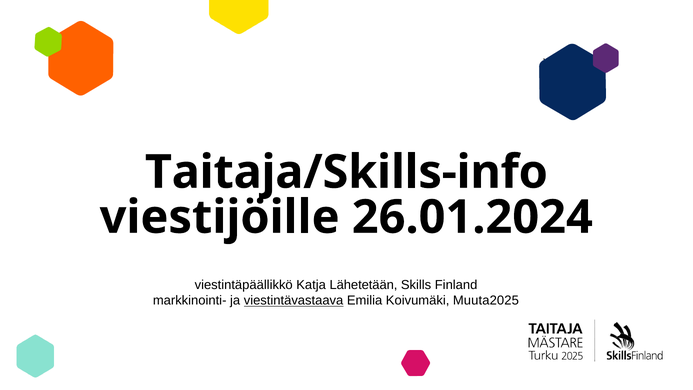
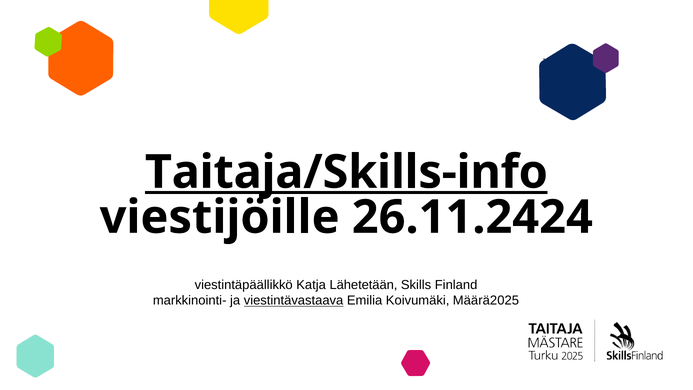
Taitaja/Skills-info underline: none -> present
26.01.2024: 26.01.2024 -> 26.11.2424
Muuta2025: Muuta2025 -> Määrä2025
